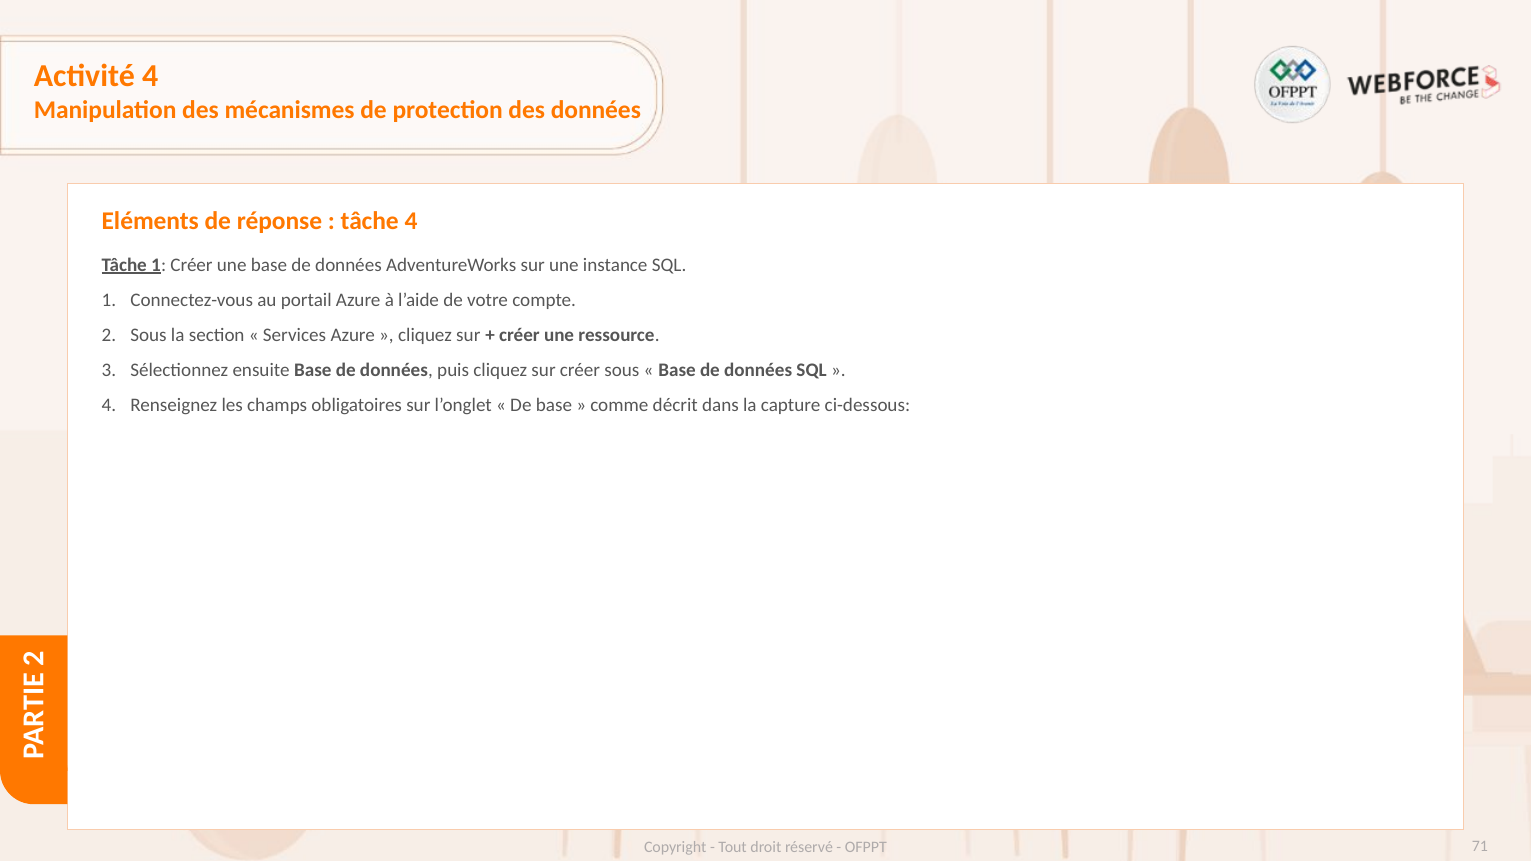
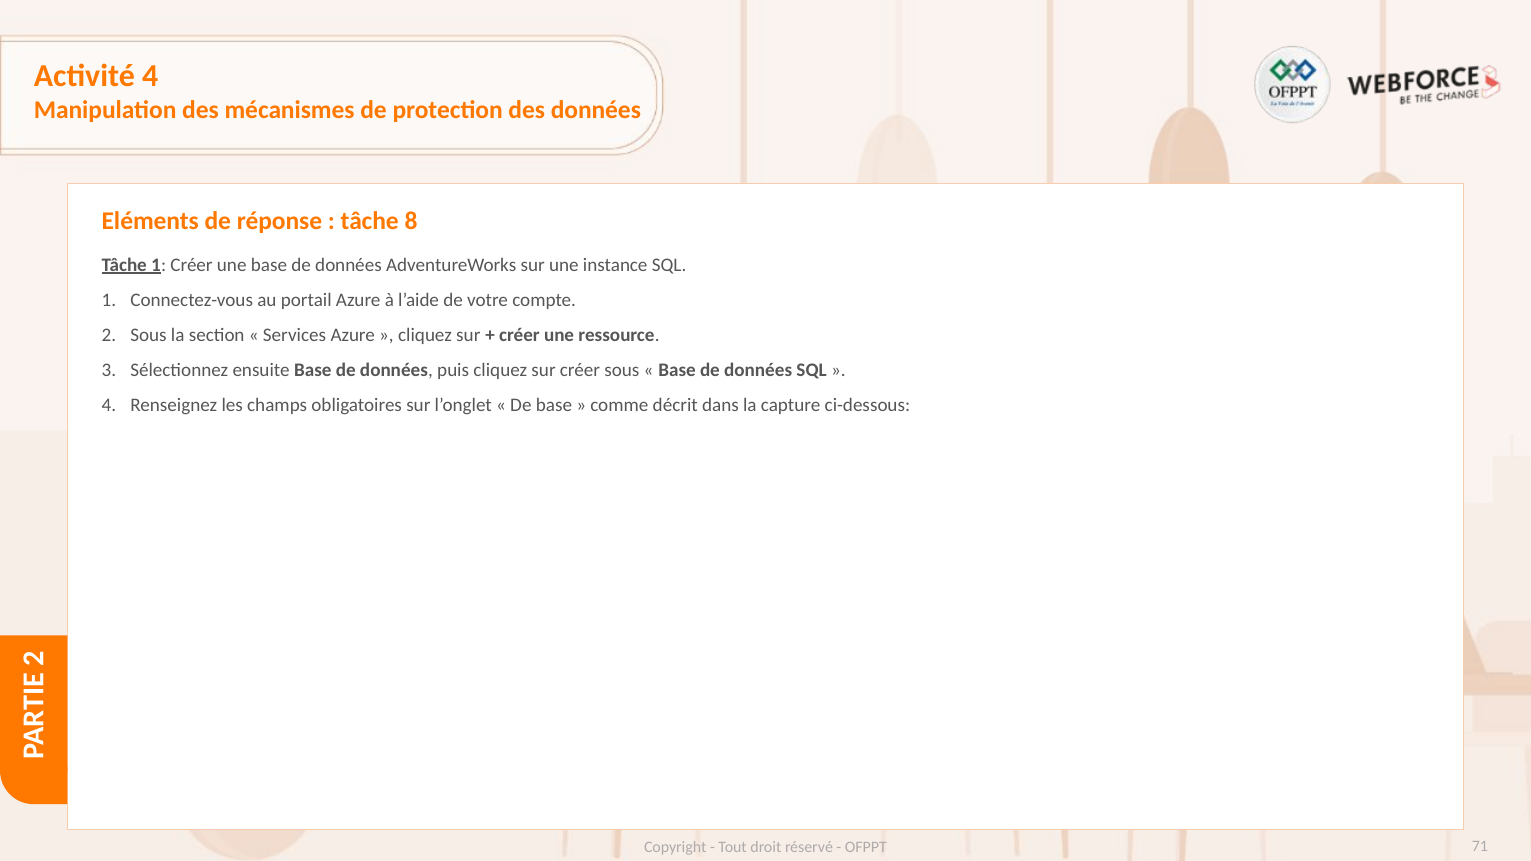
tâche 4: 4 -> 8
